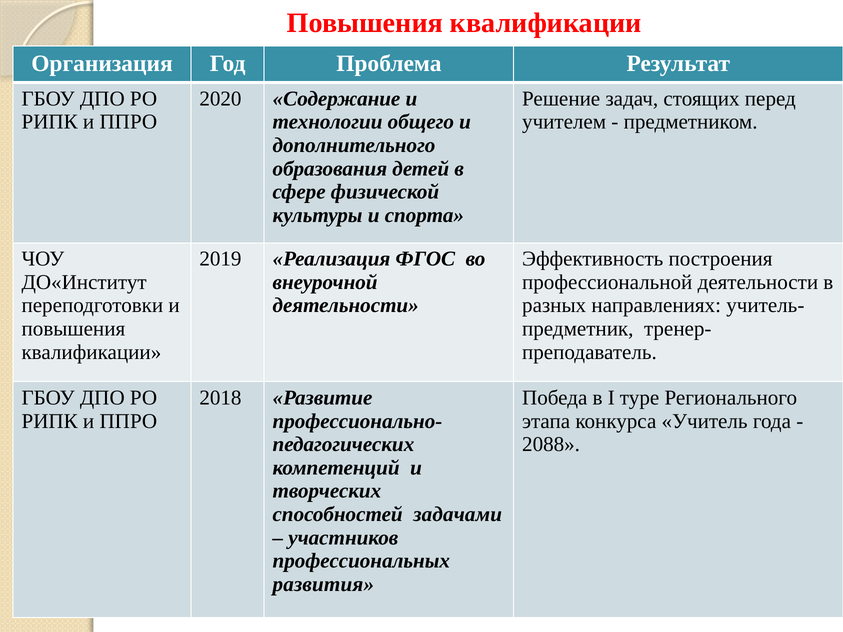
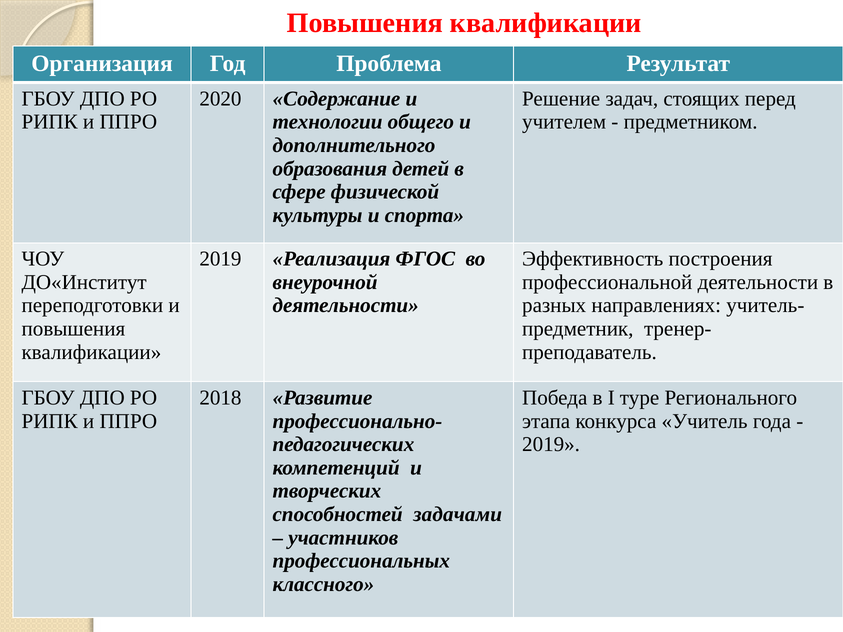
2088 at (551, 445): 2088 -> 2019
развития: развития -> классного
